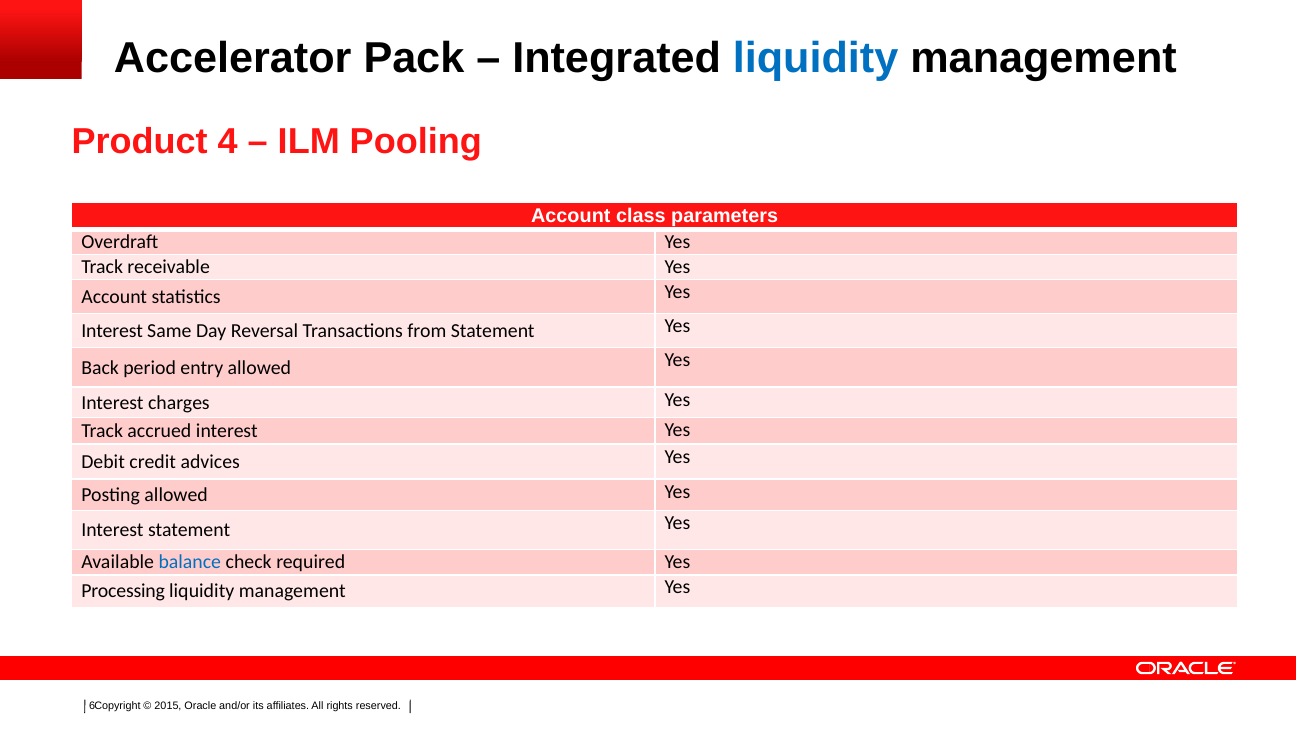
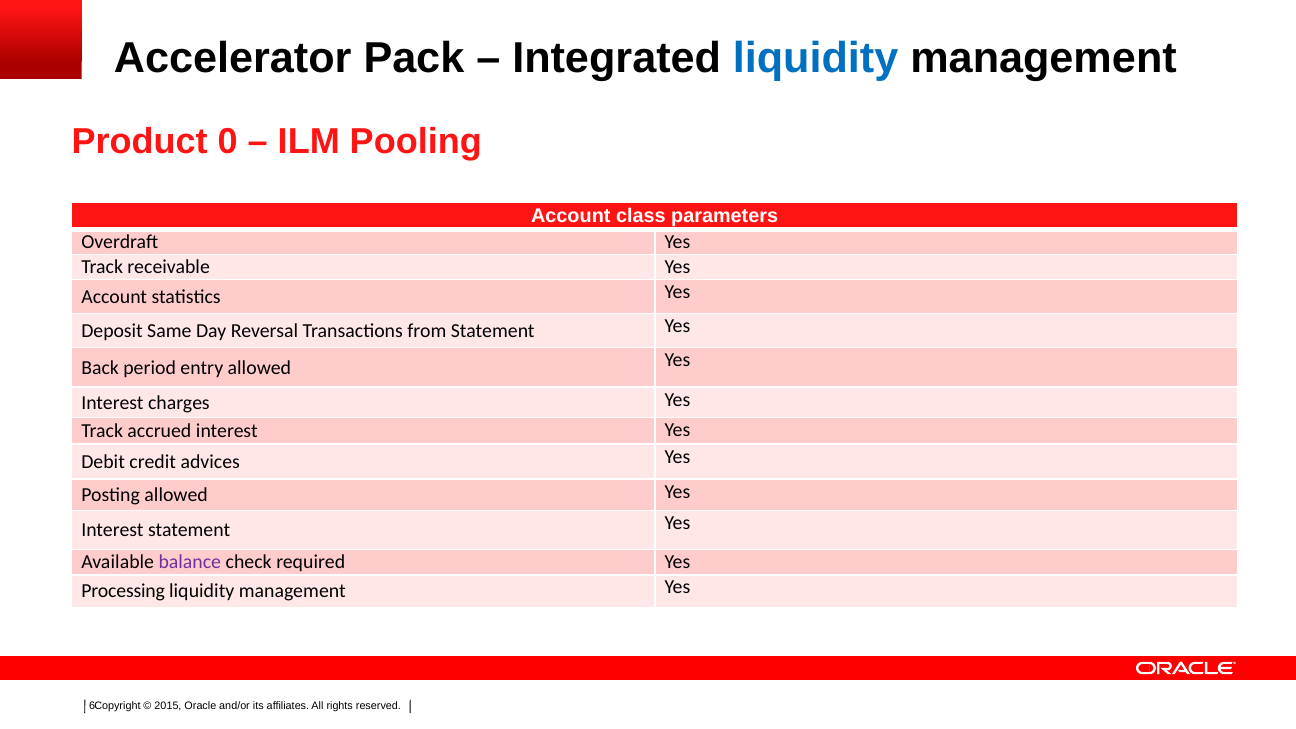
4: 4 -> 0
Interest at (112, 331): Interest -> Deposit
balance colour: blue -> purple
